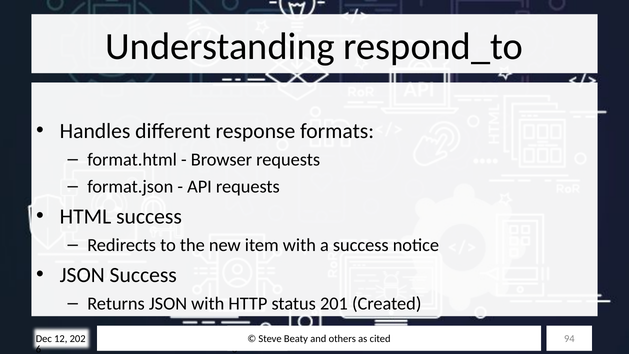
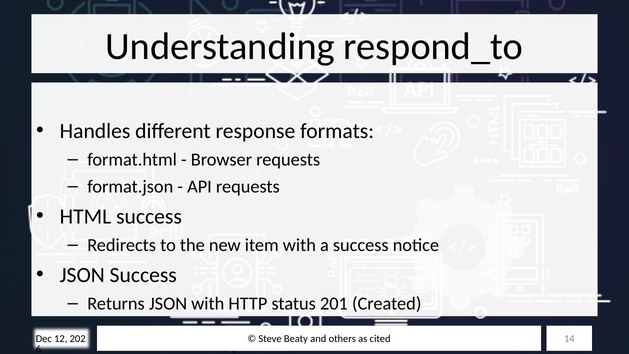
94: 94 -> 14
